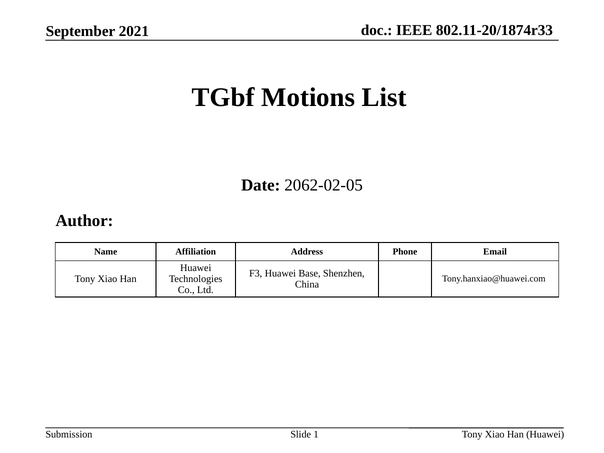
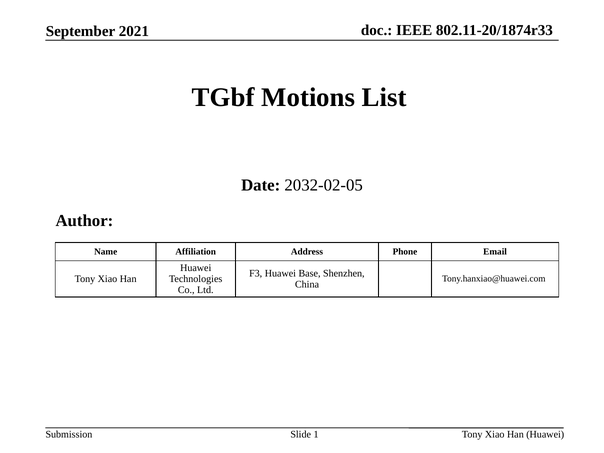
2062-02-05: 2062-02-05 -> 2032-02-05
